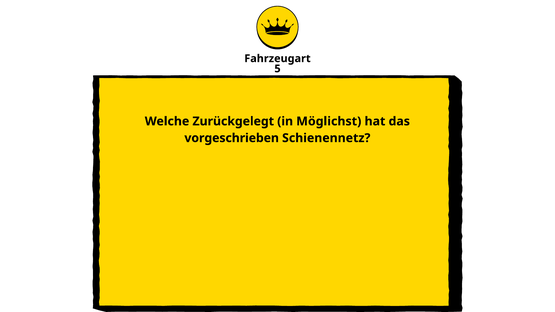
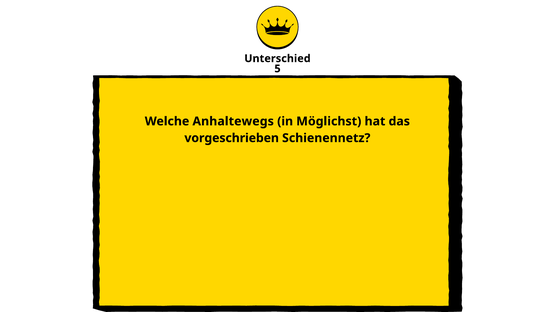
Fahrzeugart: Fahrzeugart -> Unterschied
Zurückgelegt: Zurückgelegt -> Anhaltewegs
